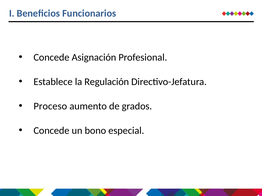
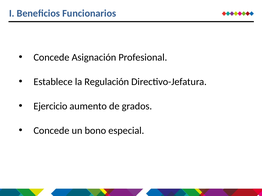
Proceso: Proceso -> Ejercicio
